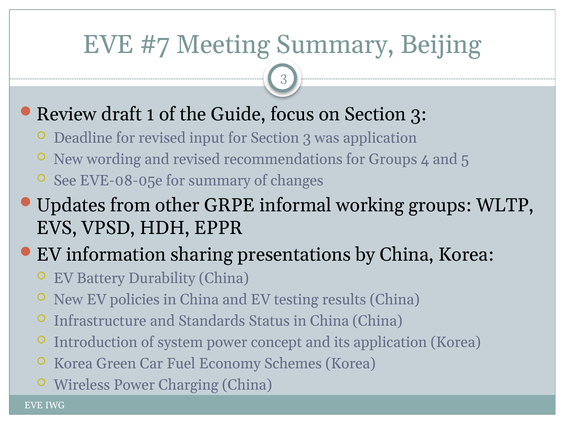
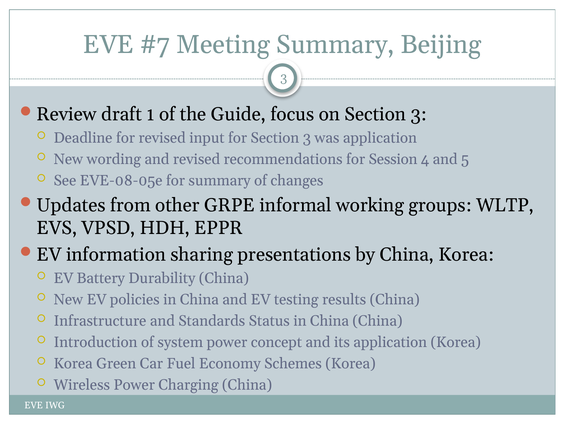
for Groups: Groups -> Session
